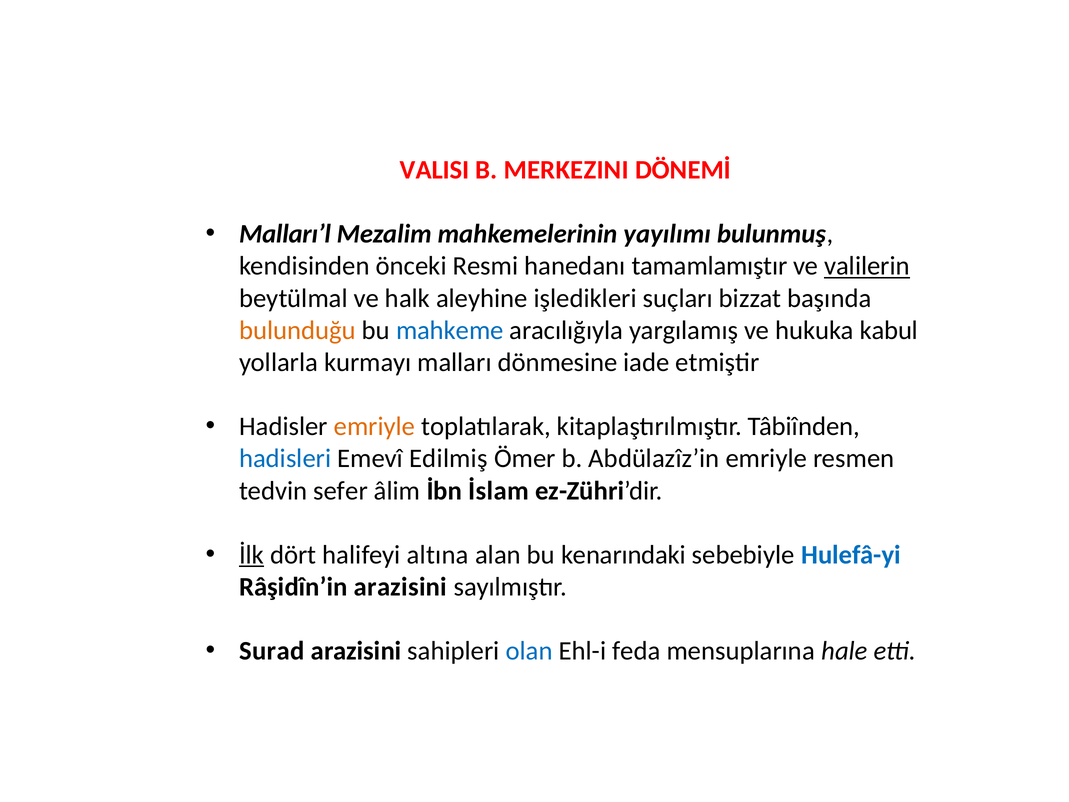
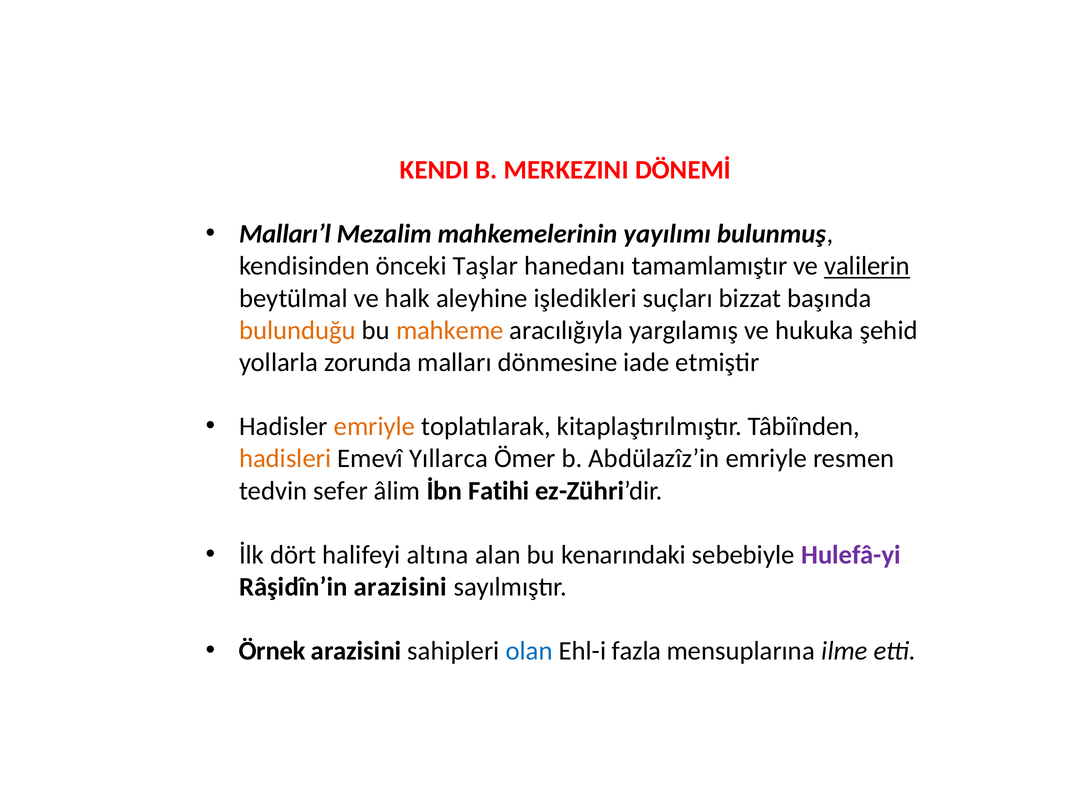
VALISI: VALISI -> KENDI
Resmi: Resmi -> Taşlar
mahkeme colour: blue -> orange
kabul: kabul -> şehid
kurmayı: kurmayı -> zorunda
hadisleri colour: blue -> orange
Edilmiş: Edilmiş -> Yıllarca
İslam: İslam -> Fatihi
İlk underline: present -> none
Hulefâ-yi colour: blue -> purple
Surad: Surad -> Örnek
feda: feda -> fazla
hale: hale -> ilme
